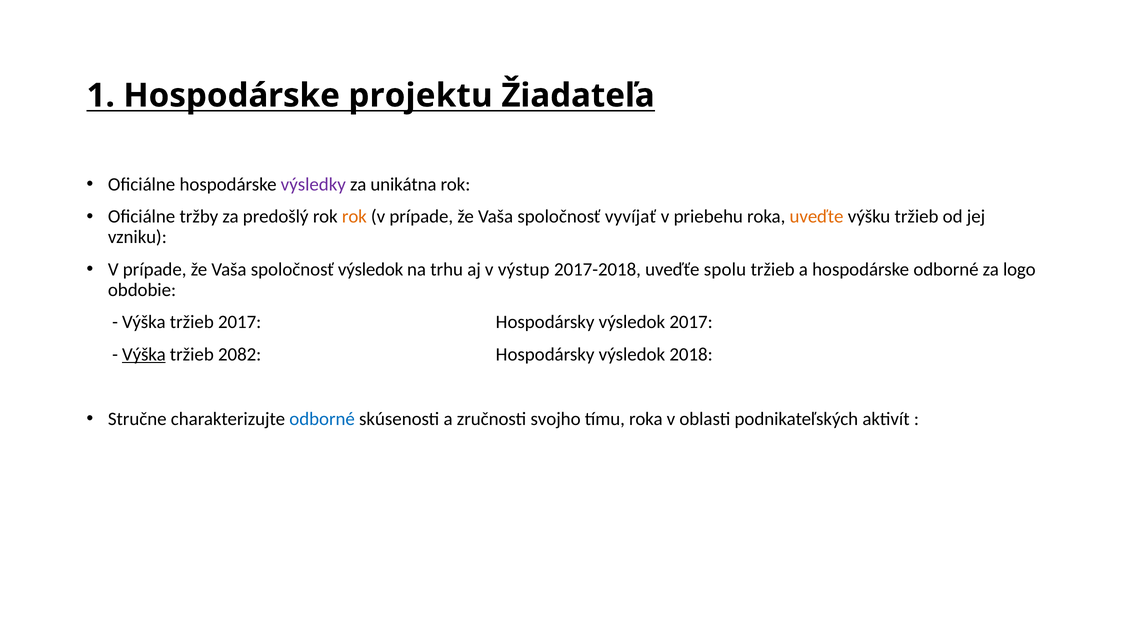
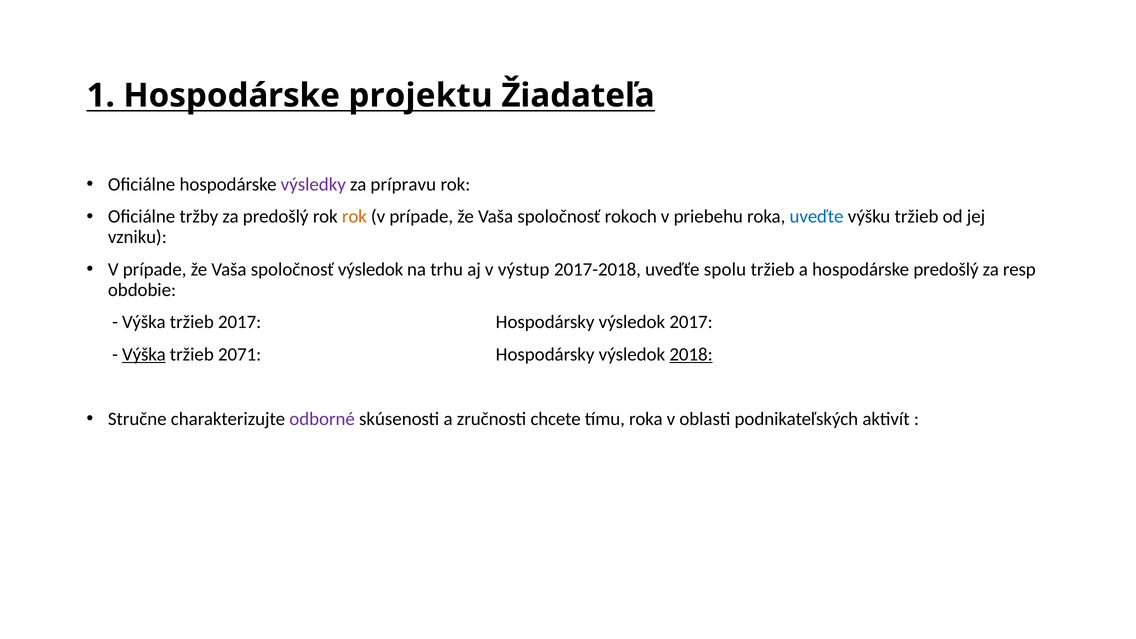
unikátna: unikátna -> prípravu
vyvíjať: vyvíjať -> rokoch
uveďte colour: orange -> blue
hospodárske odborné: odborné -> predošlý
logo: logo -> resp
2082: 2082 -> 2071
2018 underline: none -> present
odborné at (322, 419) colour: blue -> purple
svojho: svojho -> chcete
